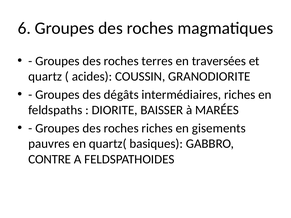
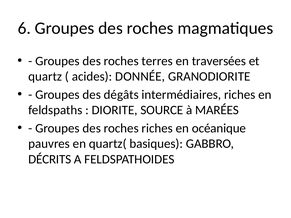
COUSSIN: COUSSIN -> DONNÉE
BAISSER: BAISSER -> SOURCE
gisements: gisements -> océanique
CONTRE: CONTRE -> DÉCRITS
